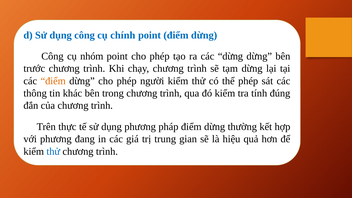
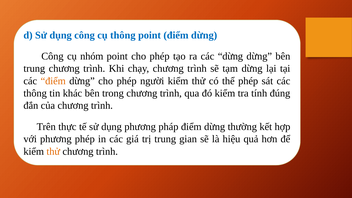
cụ chính: chính -> thông
trước at (34, 69): trước -> trung
phương đang: đang -> phép
thử at (53, 151) colour: blue -> orange
